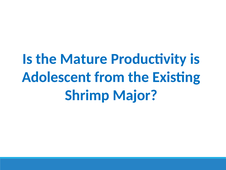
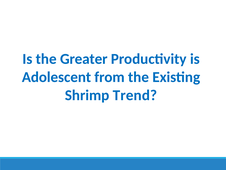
Mature: Mature -> Greater
Major: Major -> Trend
